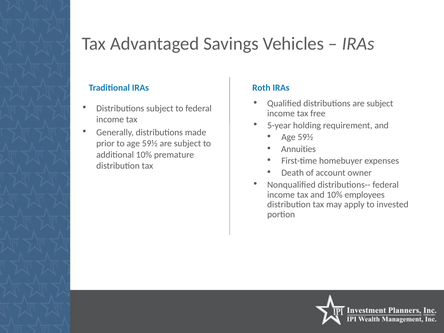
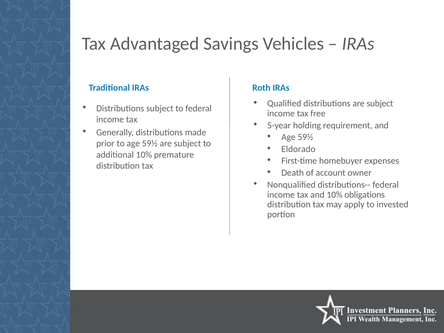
Annuities: Annuities -> Eldorado
employees: employees -> obligations
